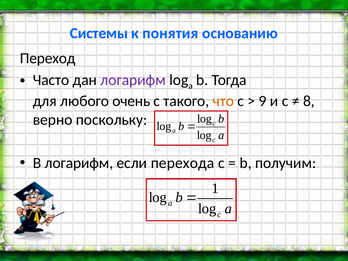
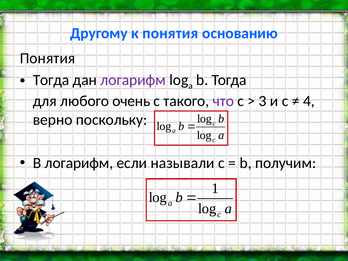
Системы: Системы -> Другому
Переход at (48, 58): Переход -> Понятия
Часто at (51, 80): Часто -> Тогда
что colour: orange -> purple
9: 9 -> 3
8: 8 -> 4
перехода: перехода -> называли
